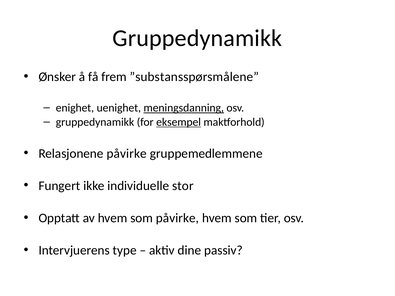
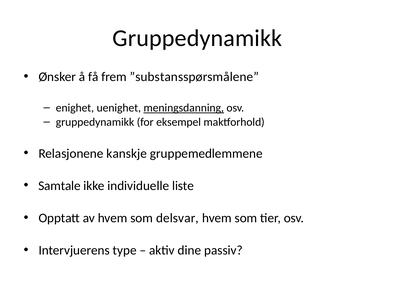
eksempel underline: present -> none
Relasjonene påvirke: påvirke -> kanskje
Fungert: Fungert -> Samtale
stor: stor -> liste
som påvirke: påvirke -> delsvar
